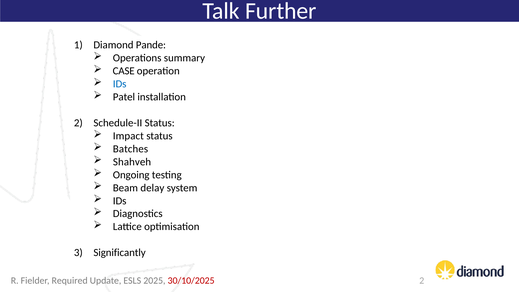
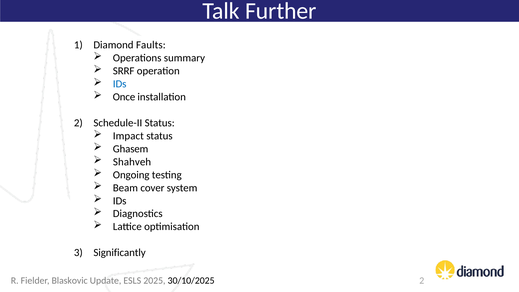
Pande: Pande -> Faults
CASE: CASE -> SRRF
Patel: Patel -> Once
Batches: Batches -> Ghasem
delay: delay -> cover
Required: Required -> Blaskovic
30/10/2025 colour: red -> black
